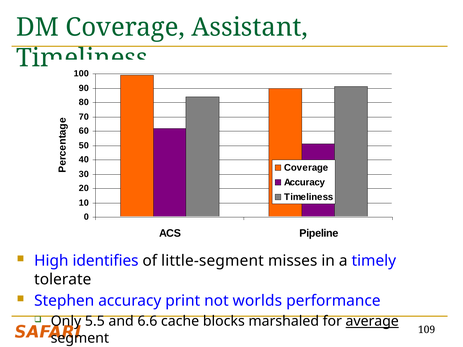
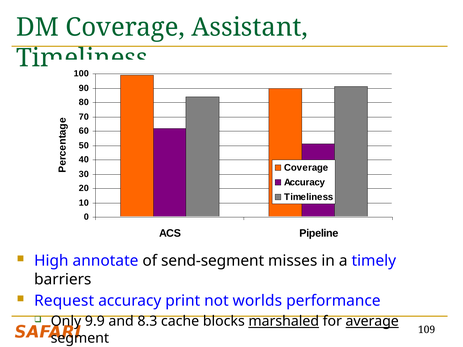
identifies: identifies -> annotate
little-segment: little-segment -> send-segment
tolerate: tolerate -> barriers
Stephen: Stephen -> Request
5.5: 5.5 -> 9.9
6.6: 6.6 -> 8.3
marshaled underline: none -> present
